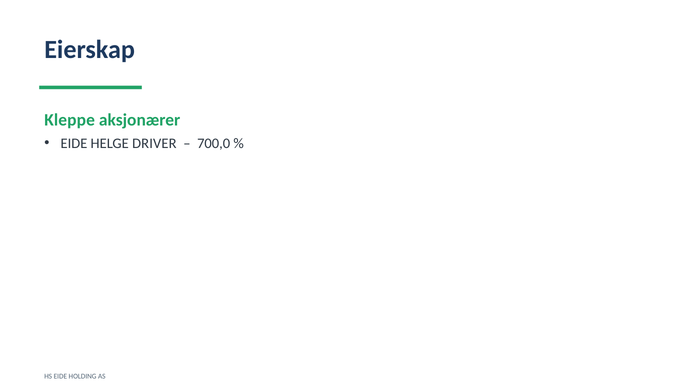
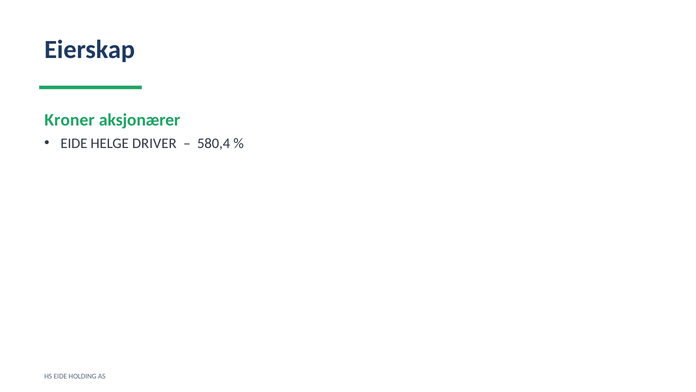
Kleppe: Kleppe -> Kroner
700,0: 700,0 -> 580,4
